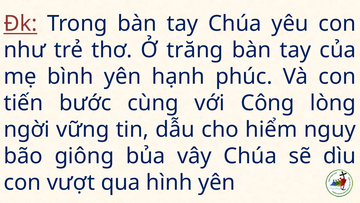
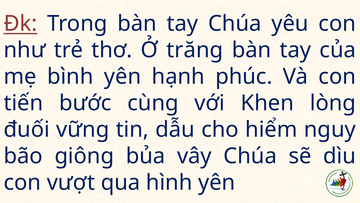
Công: Công -> Khen
ngời: ngời -> đuối
